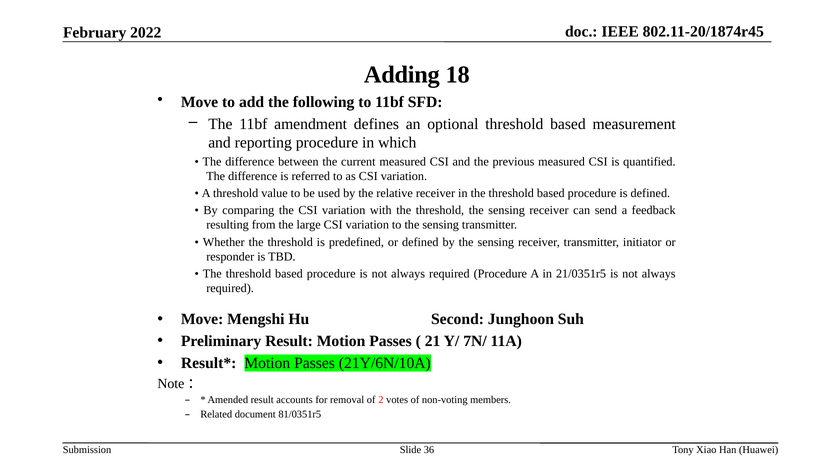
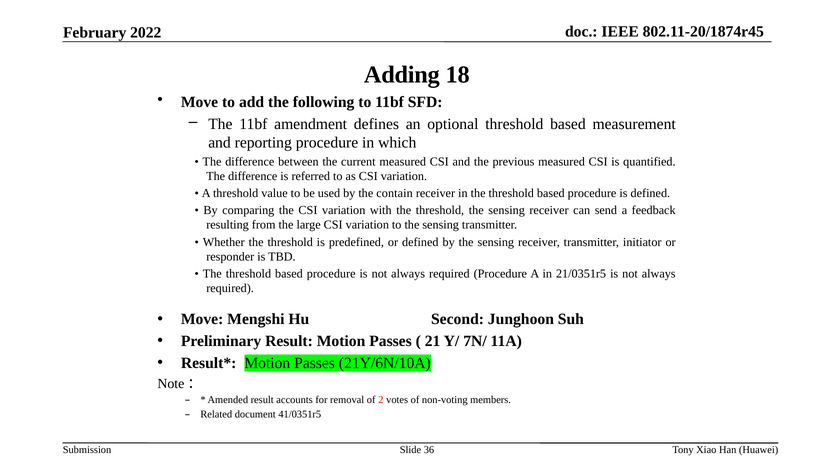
relative: relative -> contain
81/0351r5: 81/0351r5 -> 41/0351r5
